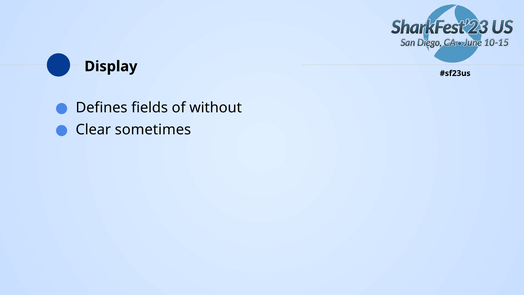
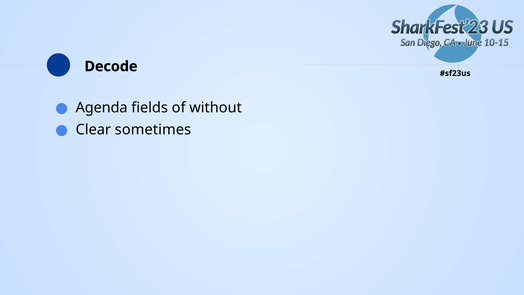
Display: Display -> Decode
Defines: Defines -> Agenda
